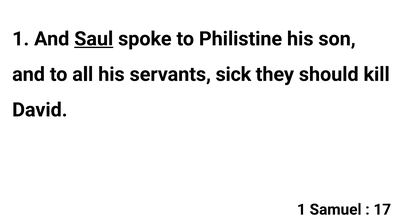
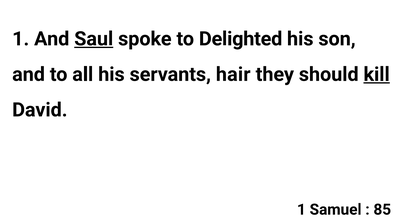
Philistine: Philistine -> Delighted
sick: sick -> hair
kill underline: none -> present
17: 17 -> 85
